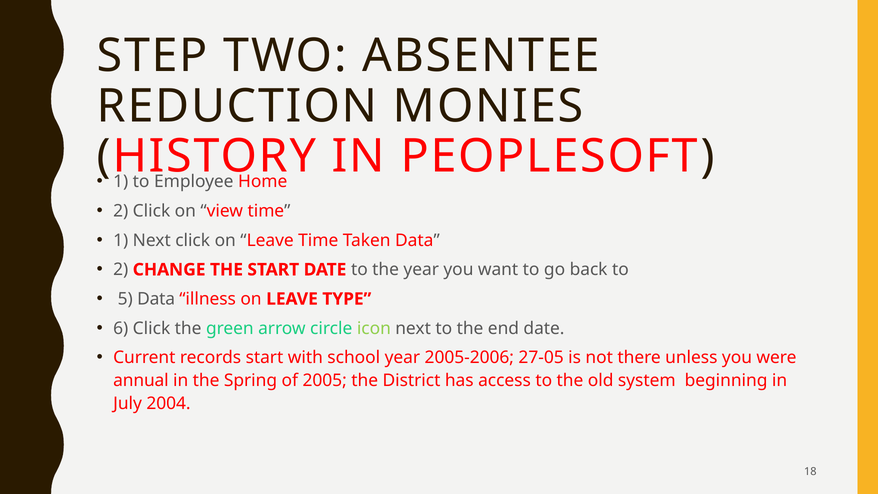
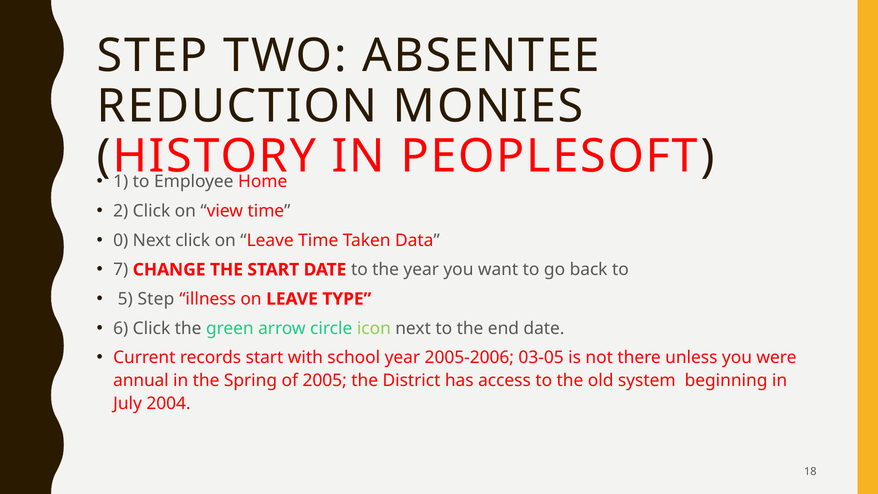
1 at (121, 240): 1 -> 0
2 at (121, 270): 2 -> 7
5 Data: Data -> Step
27-05: 27-05 -> 03-05
